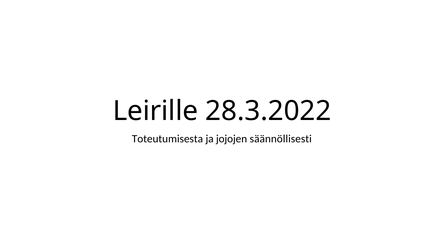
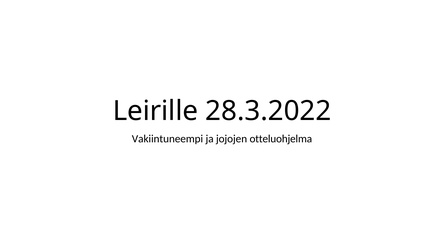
Toteutumisesta: Toteutumisesta -> Vakiintuneempi
säännöllisesti: säännöllisesti -> otteluohjelma
